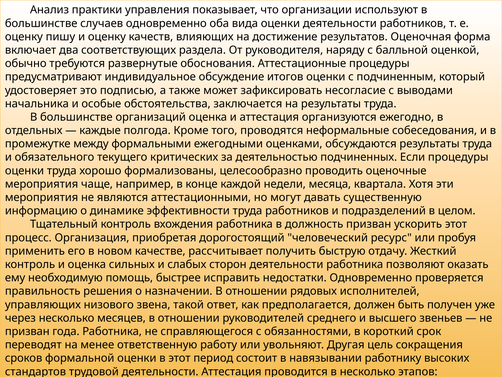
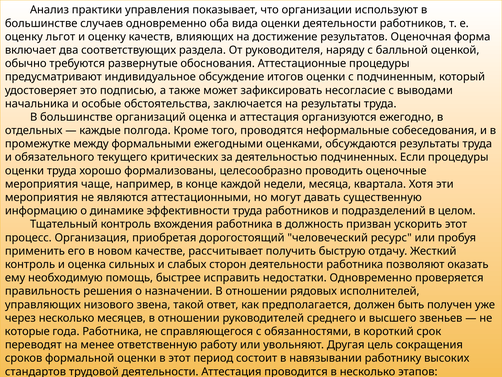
пишу: пишу -> льгот
призван at (27, 331): призван -> которые
